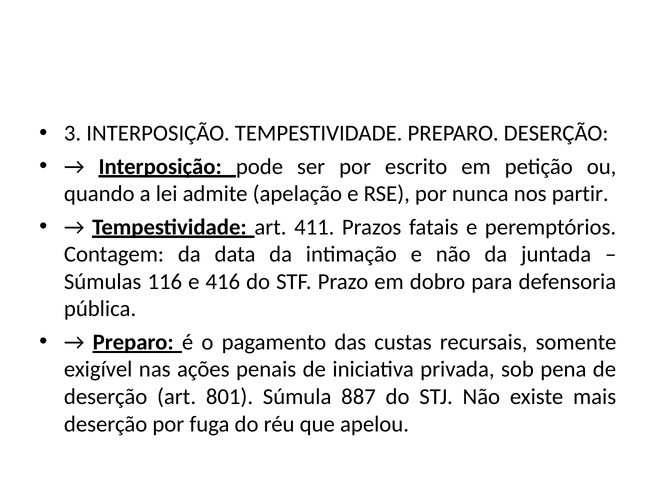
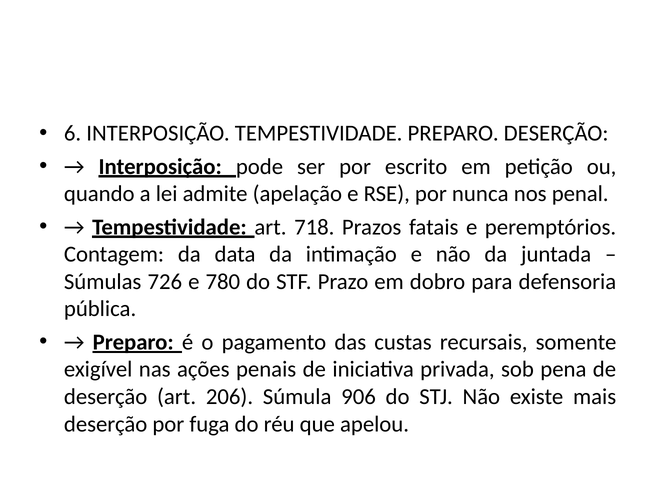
3: 3 -> 6
partir: partir -> penal
411: 411 -> 718
116: 116 -> 726
416: 416 -> 780
801: 801 -> 206
887: 887 -> 906
